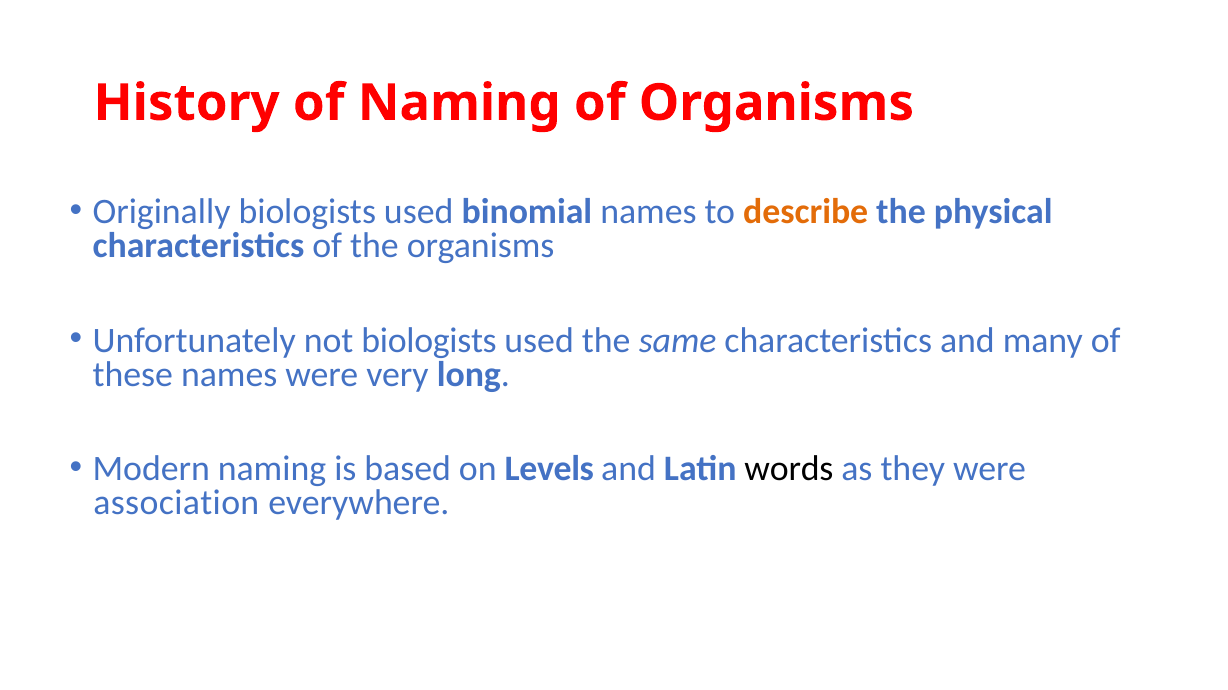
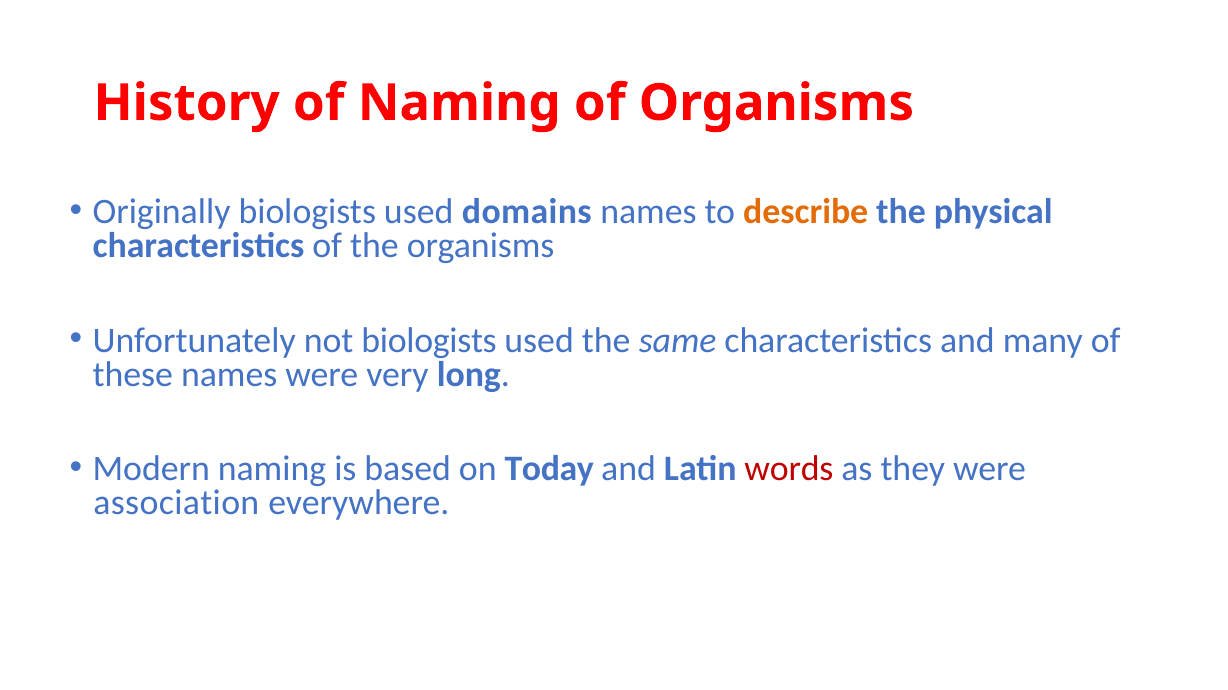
binomial: binomial -> domains
Levels: Levels -> Today
words colour: black -> red
